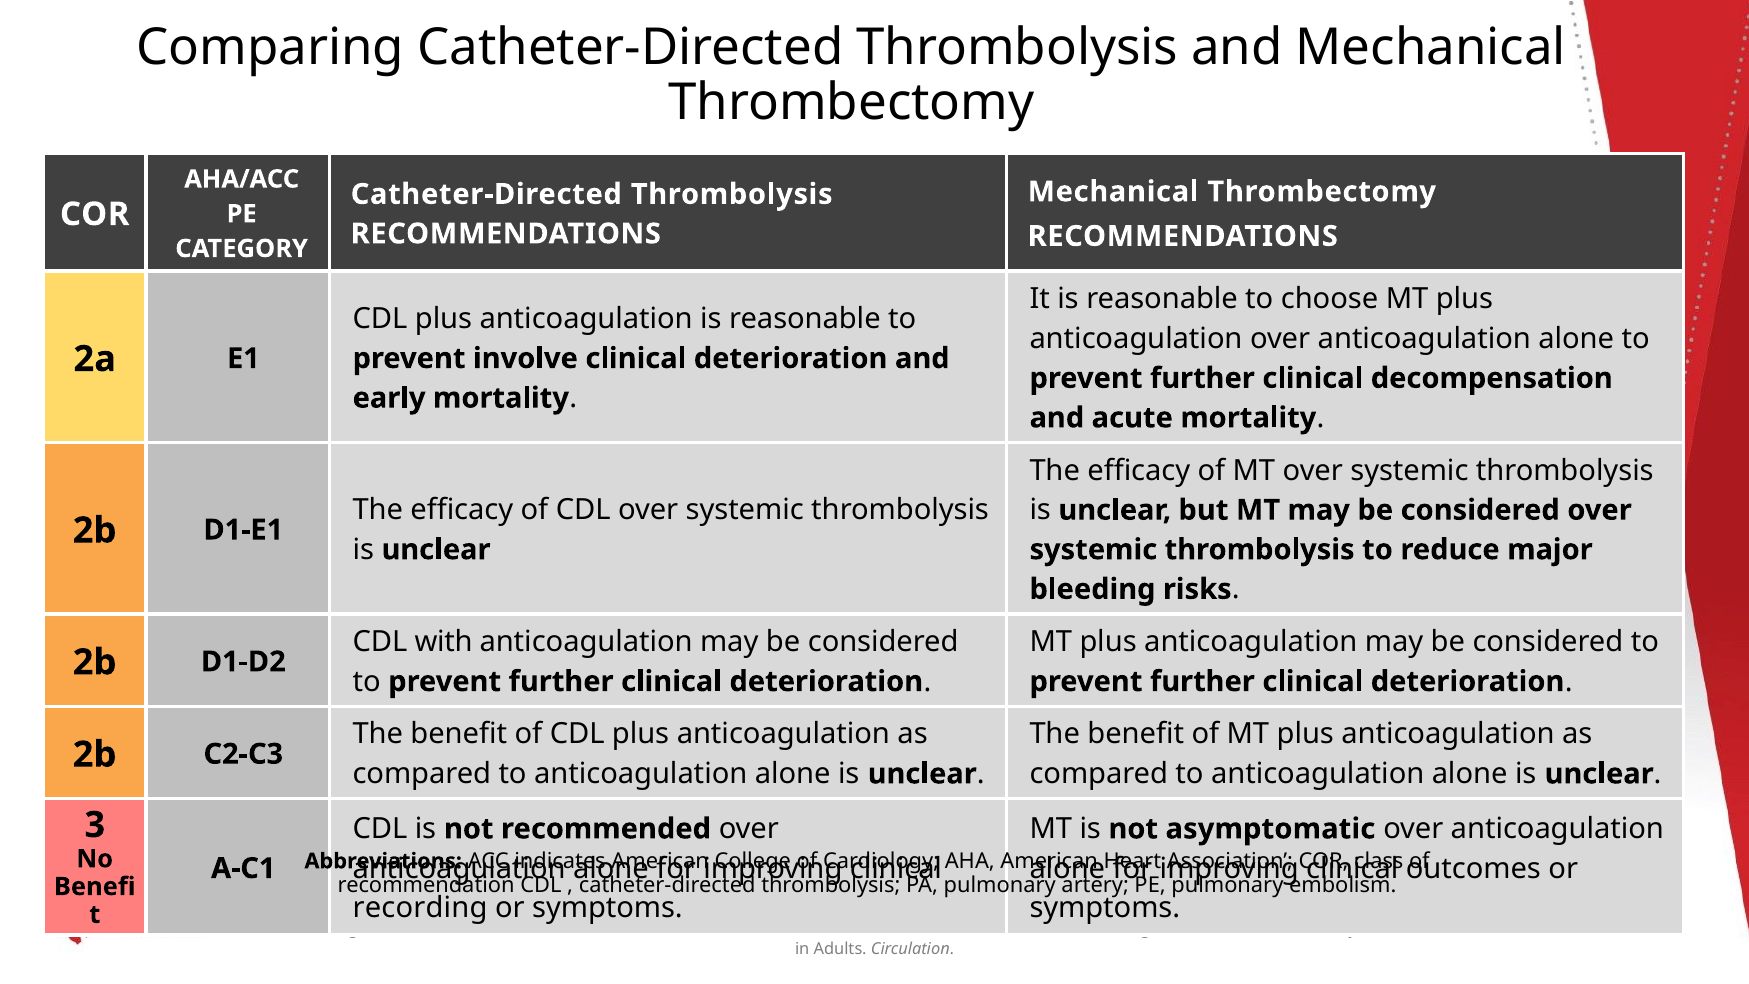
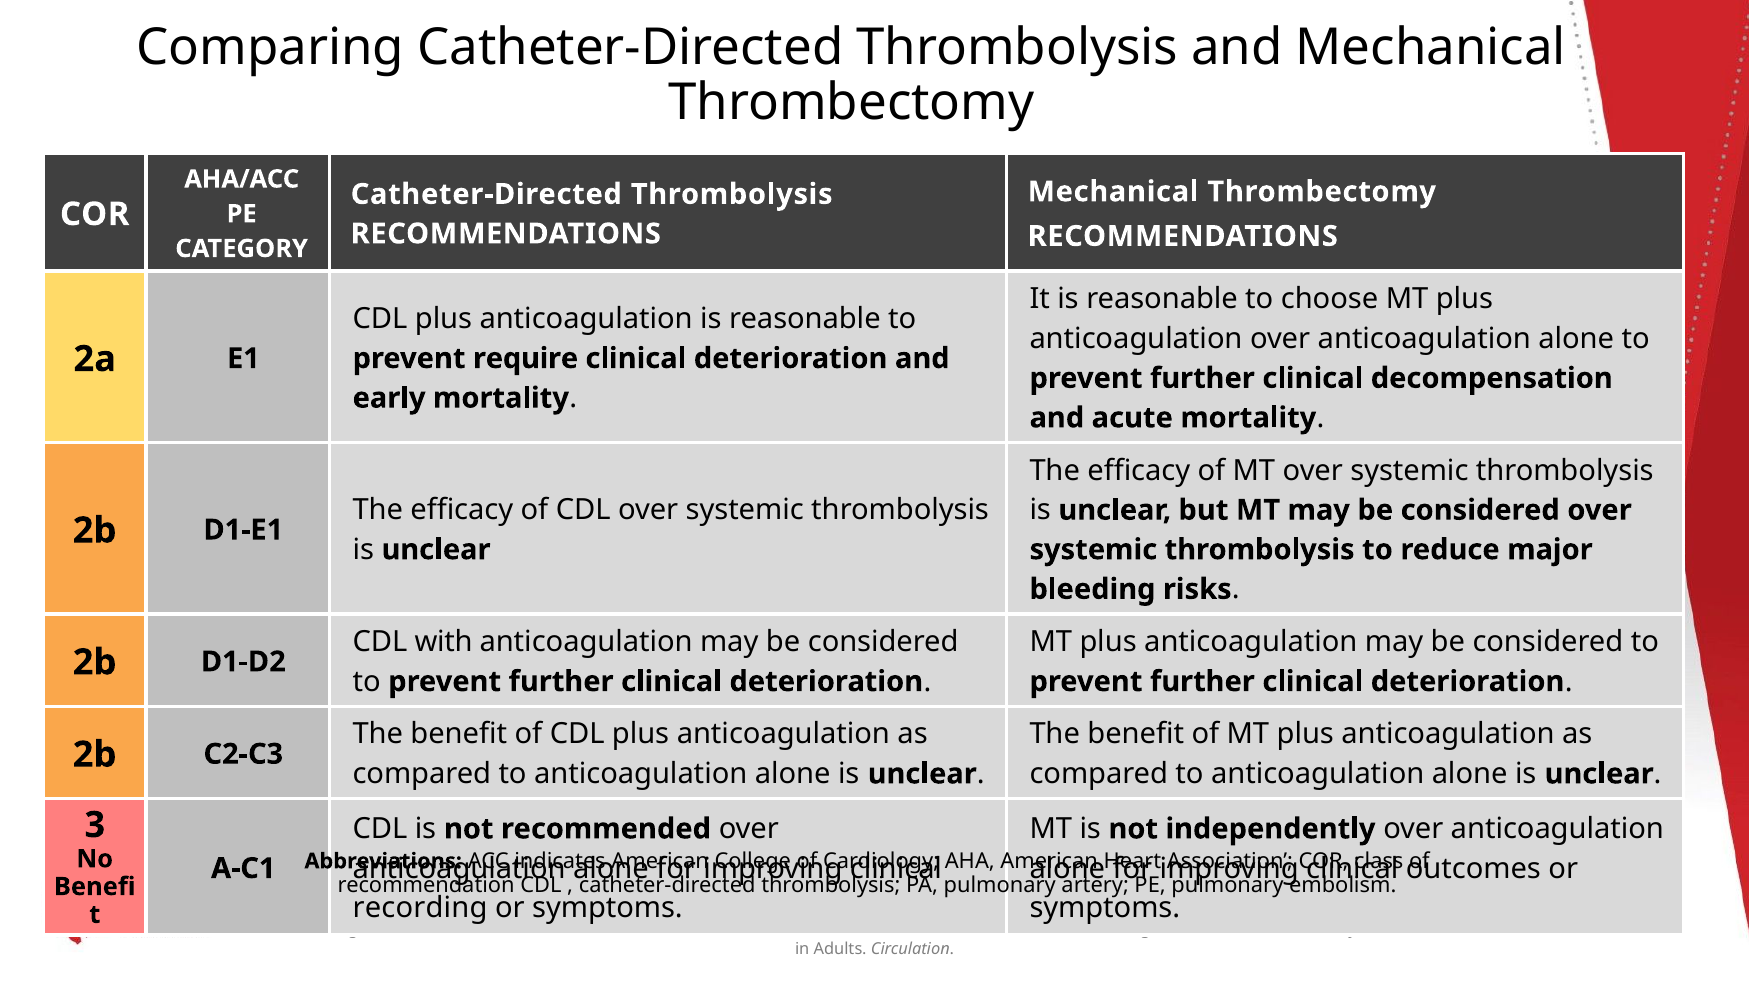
involve: involve -> require
asymptomatic: asymptomatic -> independently
